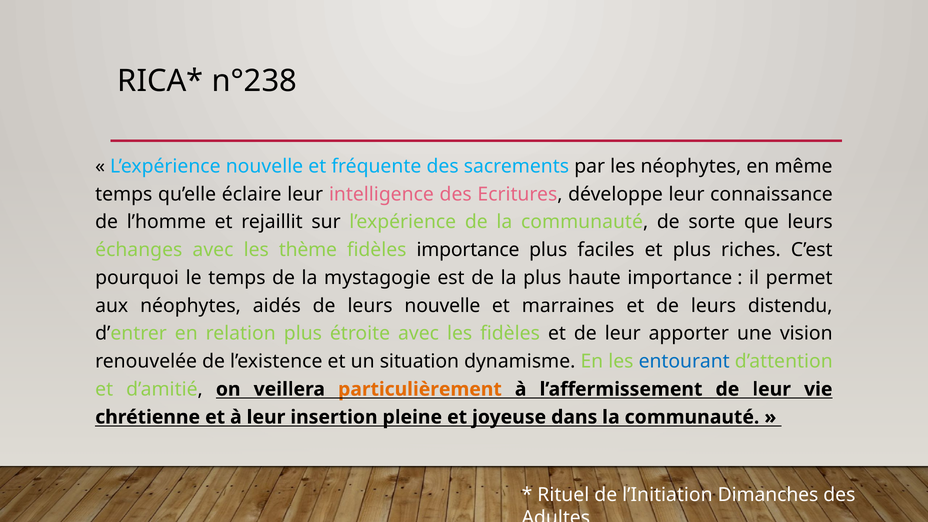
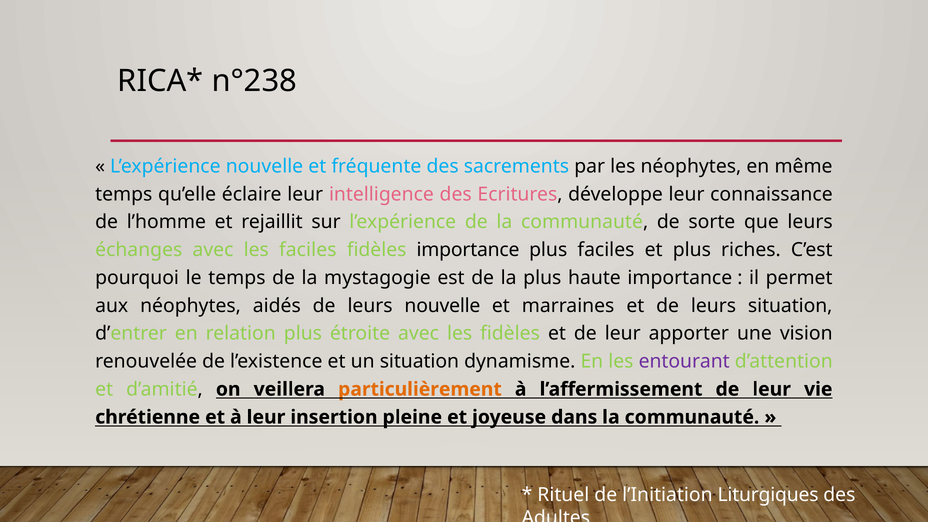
les thème: thème -> faciles
leurs distendu: distendu -> situation
entourant colour: blue -> purple
Dimanches: Dimanches -> Liturgiques
